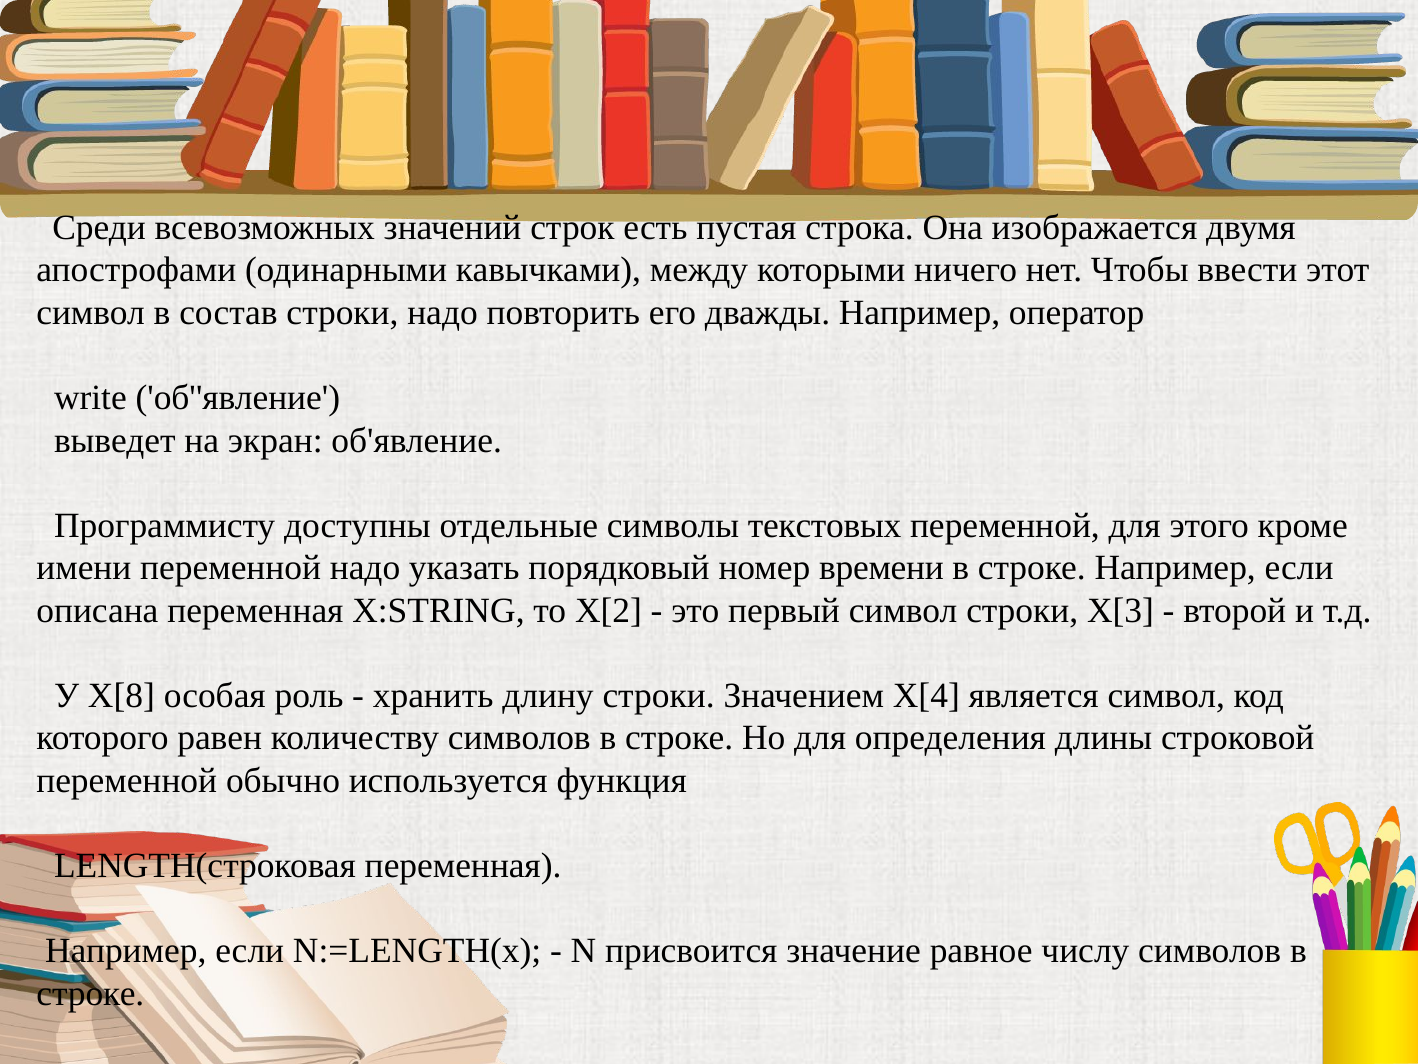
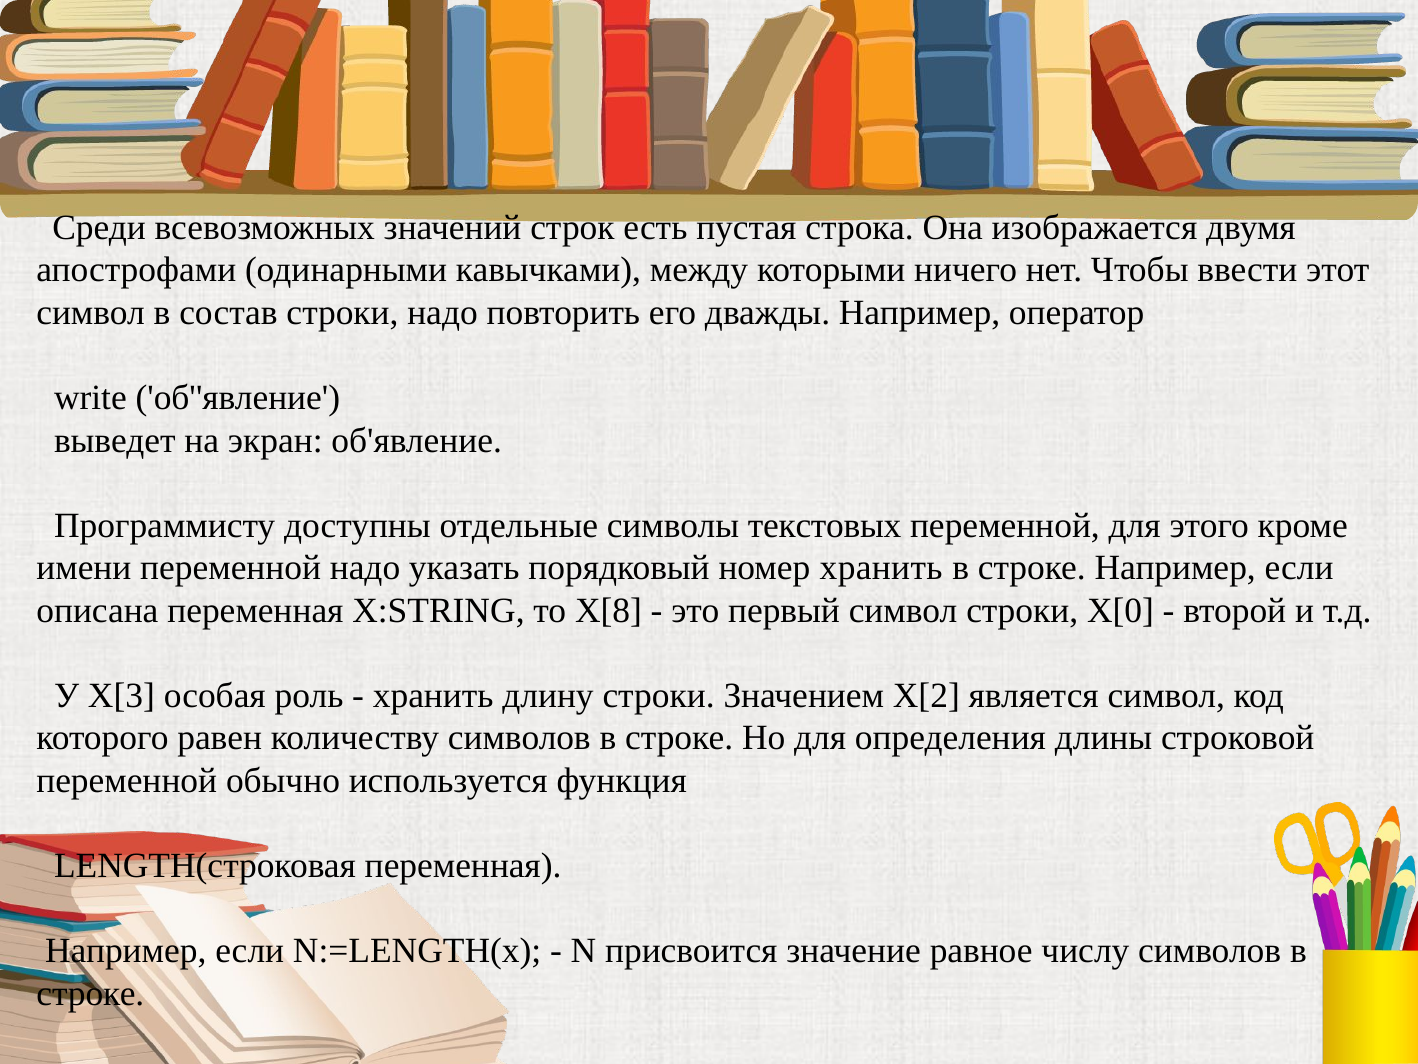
номер времени: времени -> хранить
X[2: X[2 -> X[8
X[3: X[3 -> X[0
X[8: X[8 -> X[3
X[4: X[4 -> X[2
